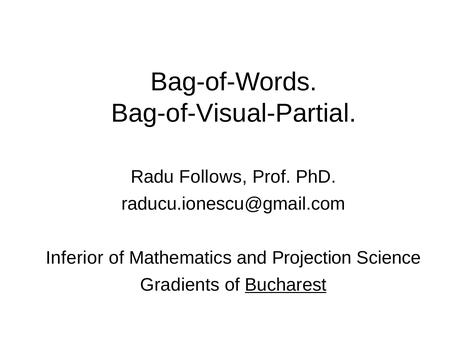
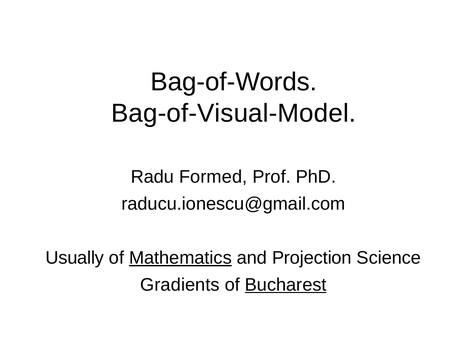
Bag-of-Visual-Partial: Bag-of-Visual-Partial -> Bag-of-Visual-Model
Follows: Follows -> Formed
Inferior: Inferior -> Usually
Mathematics underline: none -> present
